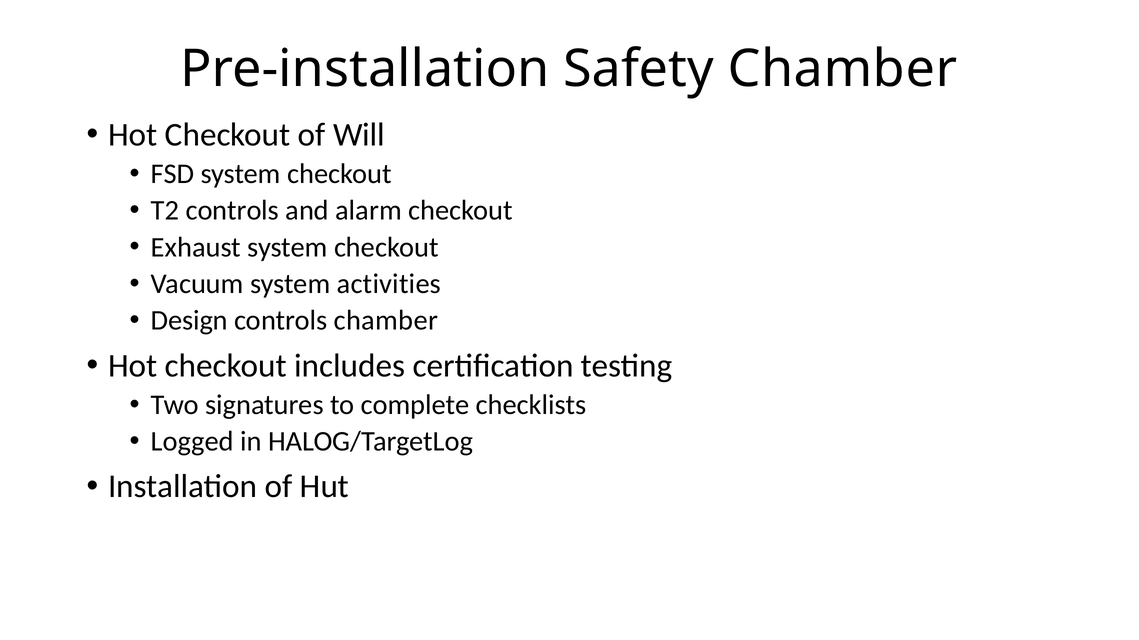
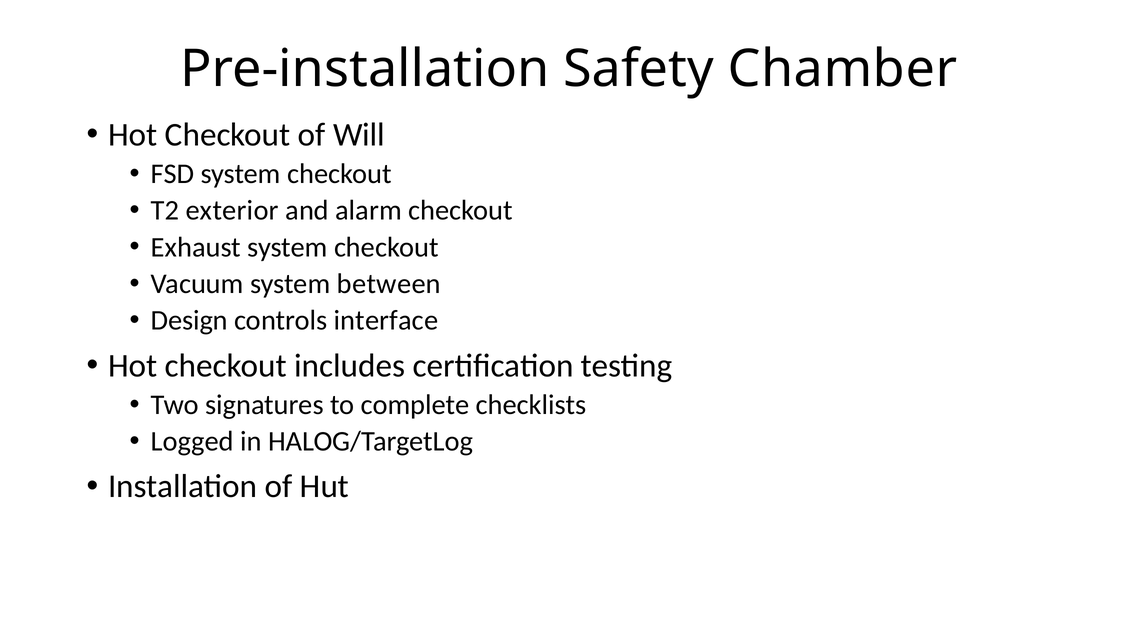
T2 controls: controls -> exterior
activities: activities -> between
controls chamber: chamber -> interface
